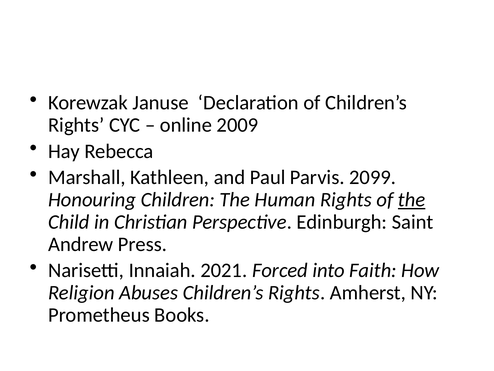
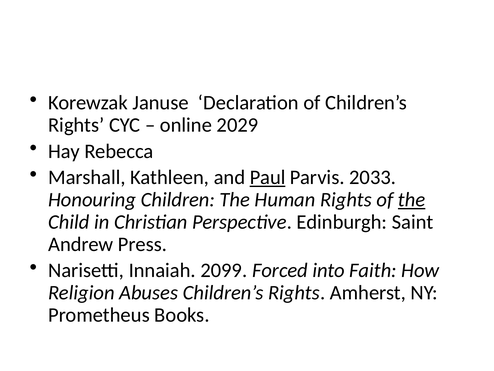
2009: 2009 -> 2029
Paul underline: none -> present
2099: 2099 -> 2033
2021: 2021 -> 2099
